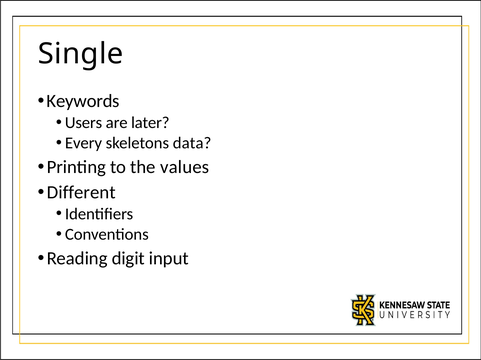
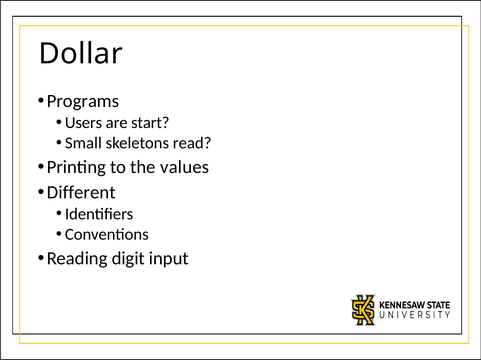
Single: Single -> Dollar
Keywords: Keywords -> Programs
later: later -> start
Every: Every -> Small
data: data -> read
